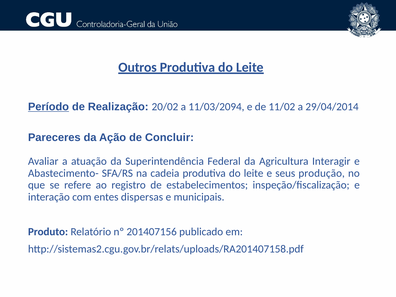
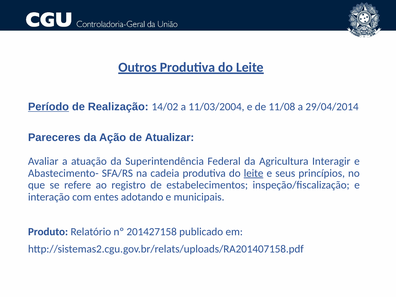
20/02: 20/02 -> 14/02
11/03/2094: 11/03/2094 -> 11/03/2004
11/02: 11/02 -> 11/08
Concluir: Concluir -> Atualizar
leite at (254, 173) underline: none -> present
produção: produção -> princípios
dispersas: dispersas -> adotando
201407156: 201407156 -> 201427158
